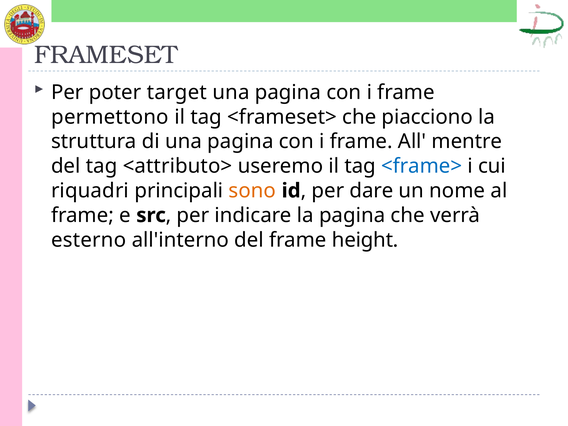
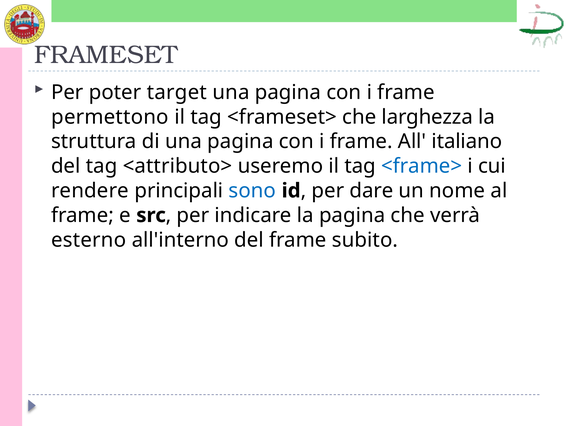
piacciono: piacciono -> larghezza
mentre: mentre -> italiano
riquadri: riquadri -> rendere
sono colour: orange -> blue
height: height -> subito
